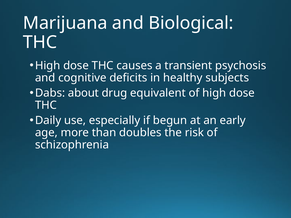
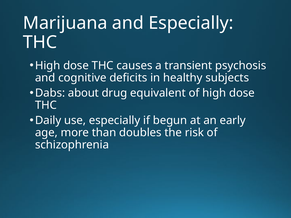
and Biological: Biological -> Especially
